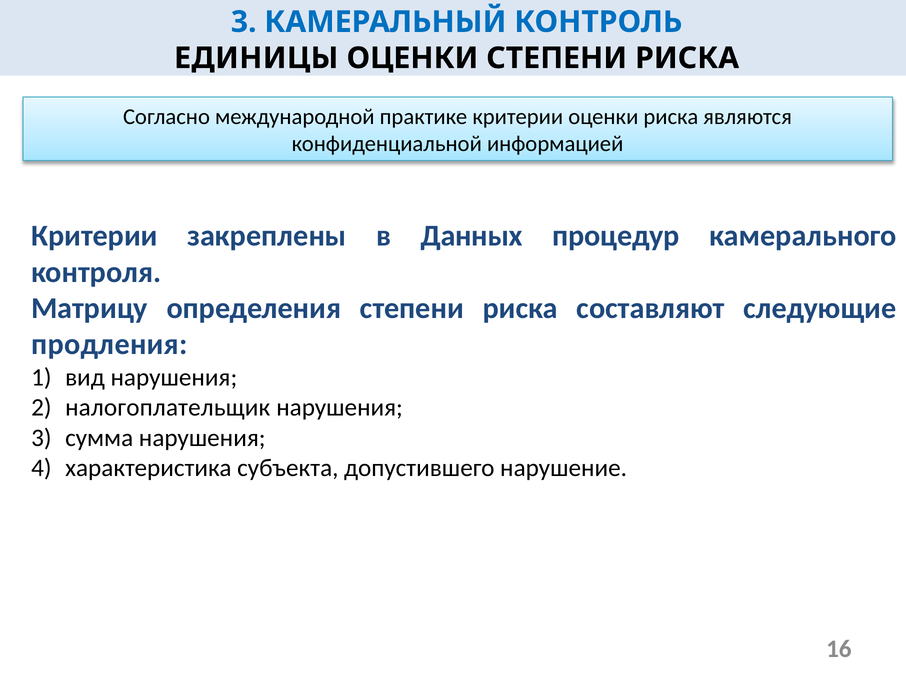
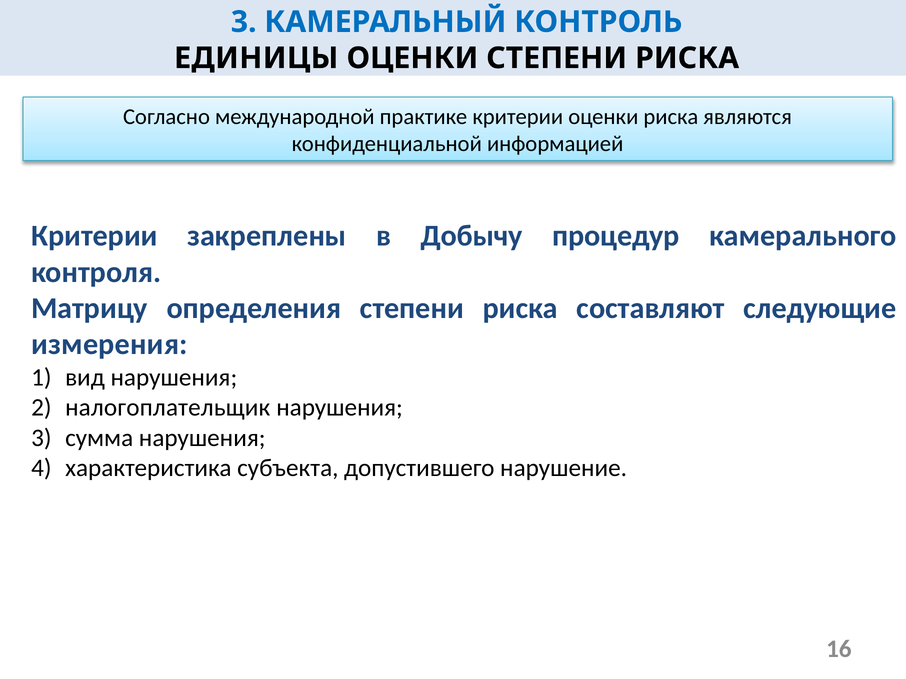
Данных: Данных -> Добычу
продления: продления -> измерения
